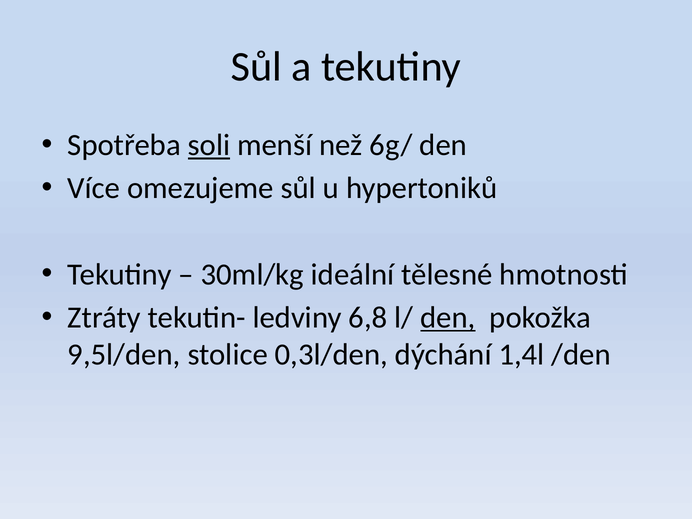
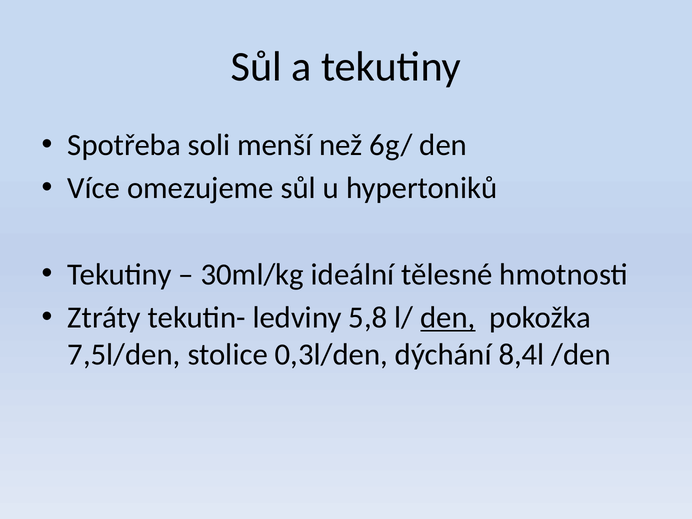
soli underline: present -> none
6,8: 6,8 -> 5,8
9,5l/den: 9,5l/den -> 7,5l/den
1,4l: 1,4l -> 8,4l
